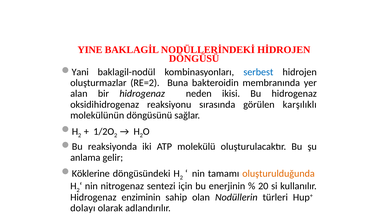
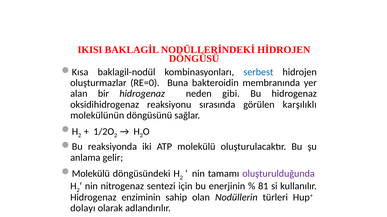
YINE: YINE -> IKISI
Yani: Yani -> Kısa
RE=2: RE=2 -> RE=0
ikisi: ikisi -> gibi
Köklerine at (91, 174): Köklerine -> Molekülü
oluşturulduğunda colour: orange -> purple
20: 20 -> 81
